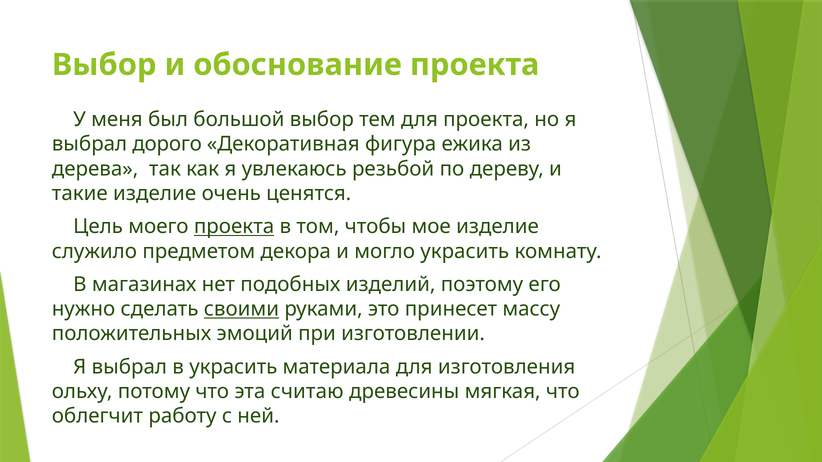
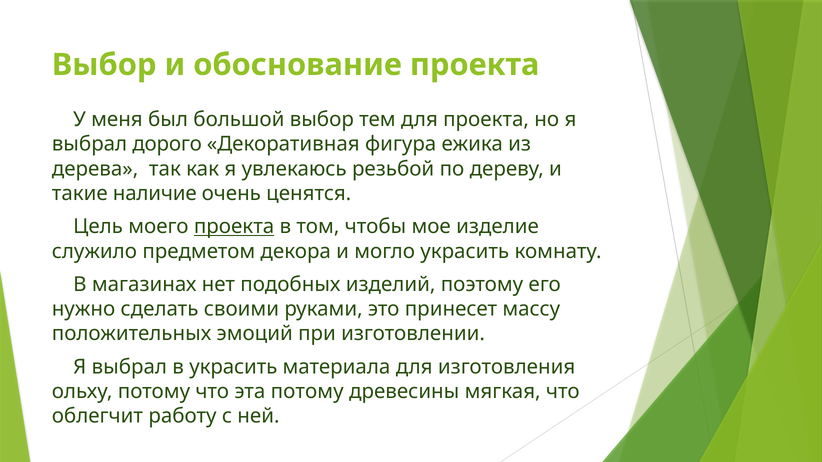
такие изделие: изделие -> наличие
своими underline: present -> none
эта считаю: считаю -> потому
